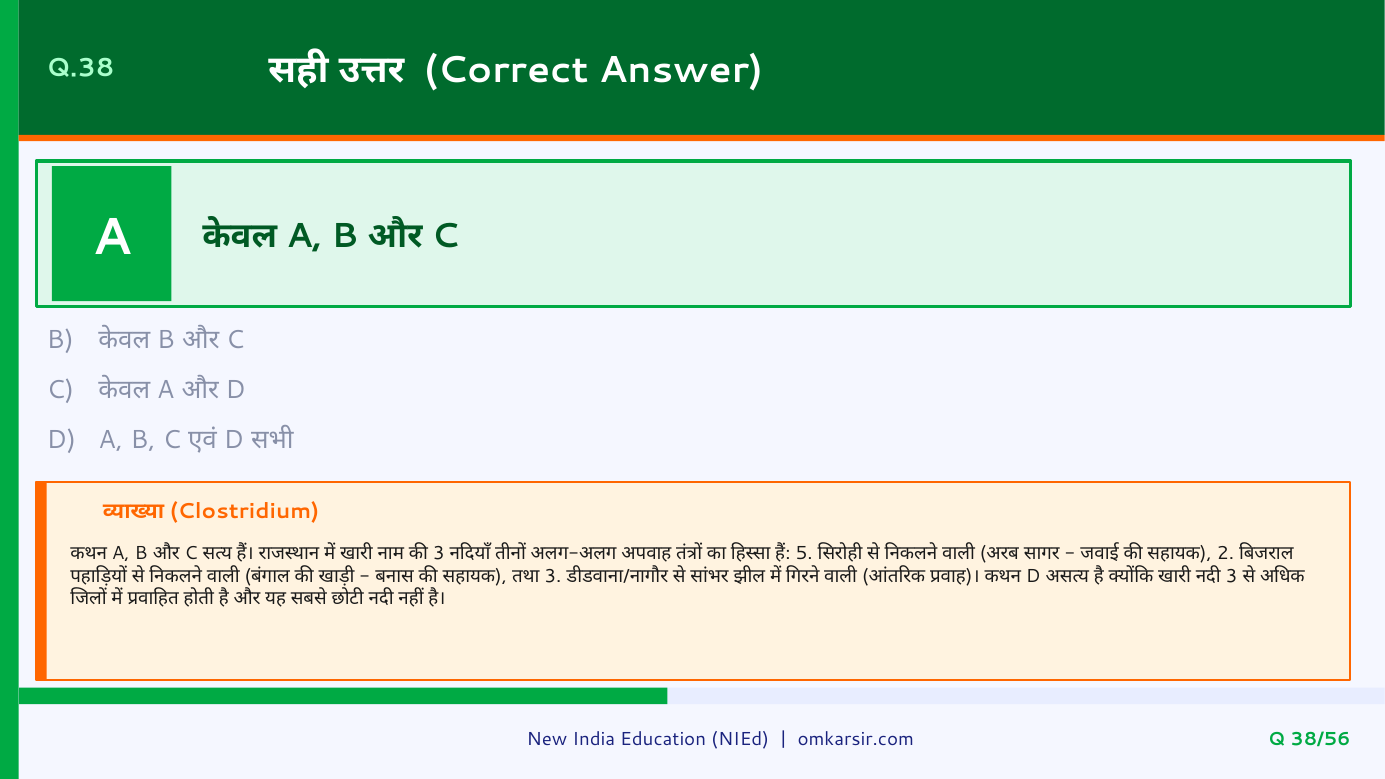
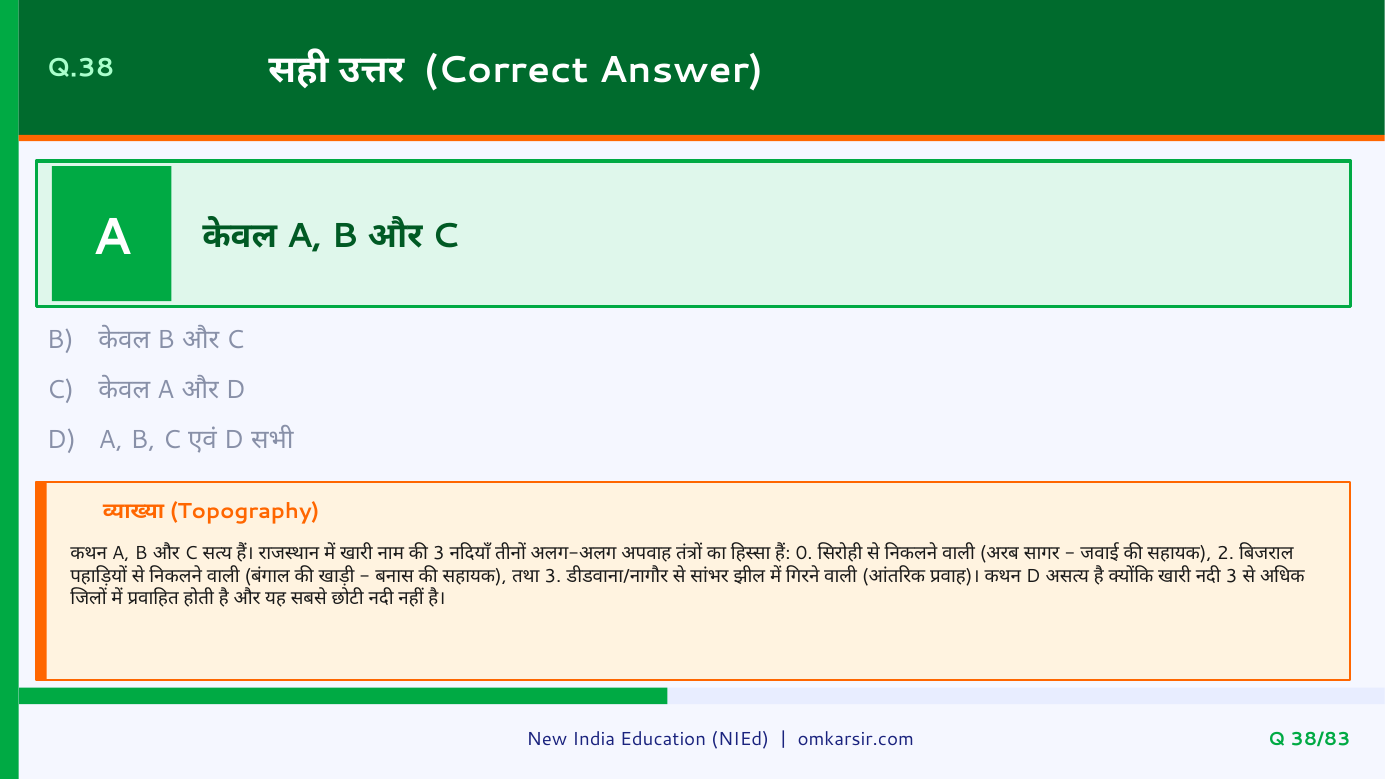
Clostridium: Clostridium -> Topography
5: 5 -> 0
38/56: 38/56 -> 38/83
